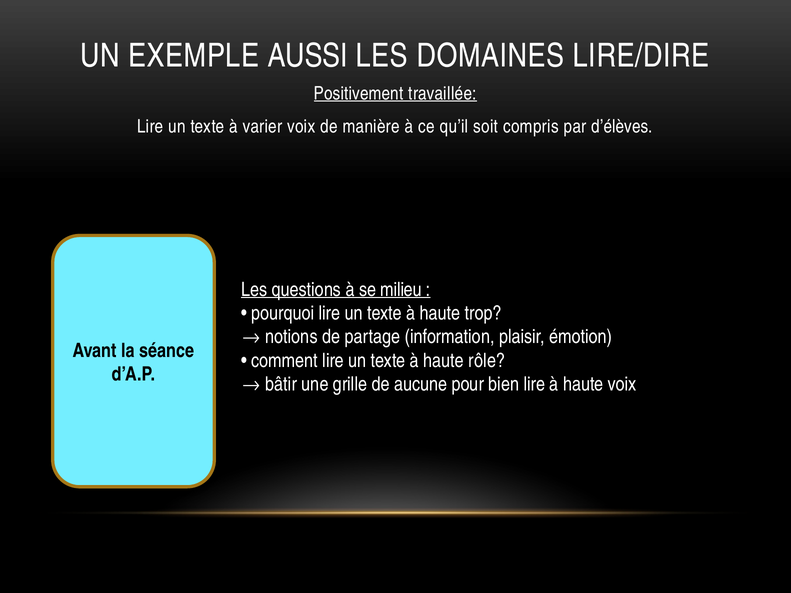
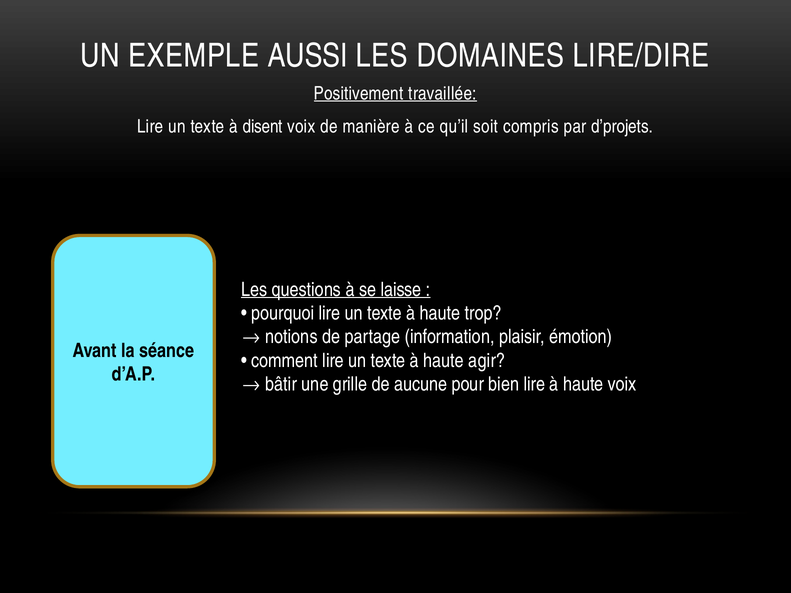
varier: varier -> disent
d’élèves: d’élèves -> d’projets
milieu: milieu -> laisse
rôle: rôle -> agir
